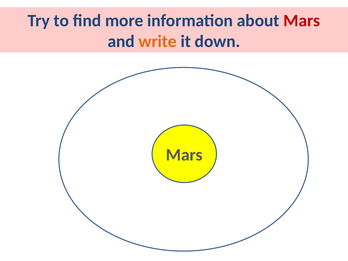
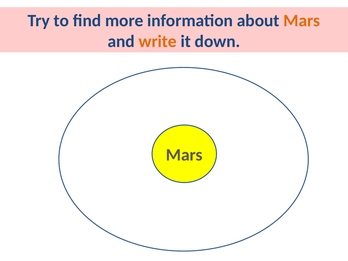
Mars at (302, 21) colour: red -> orange
